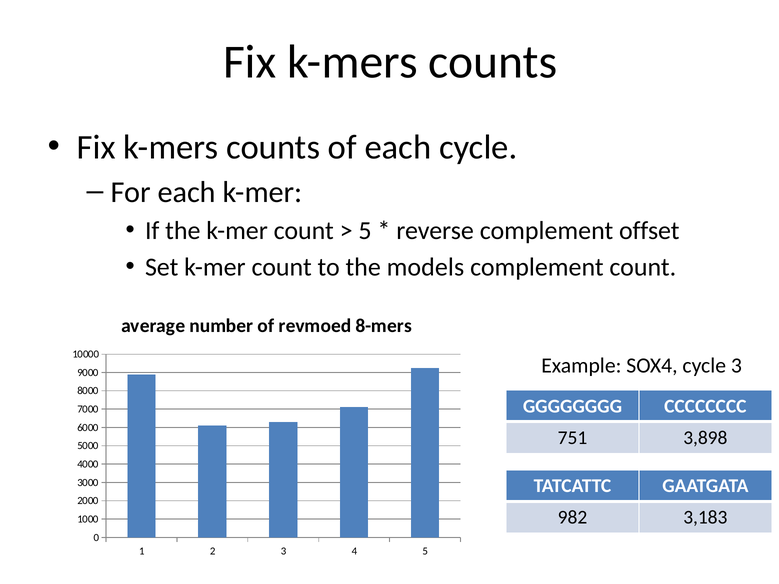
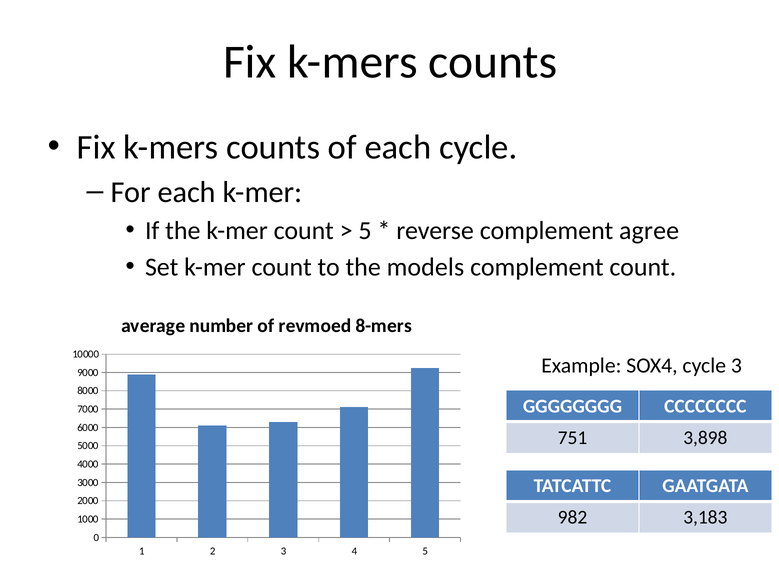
offset: offset -> agree
